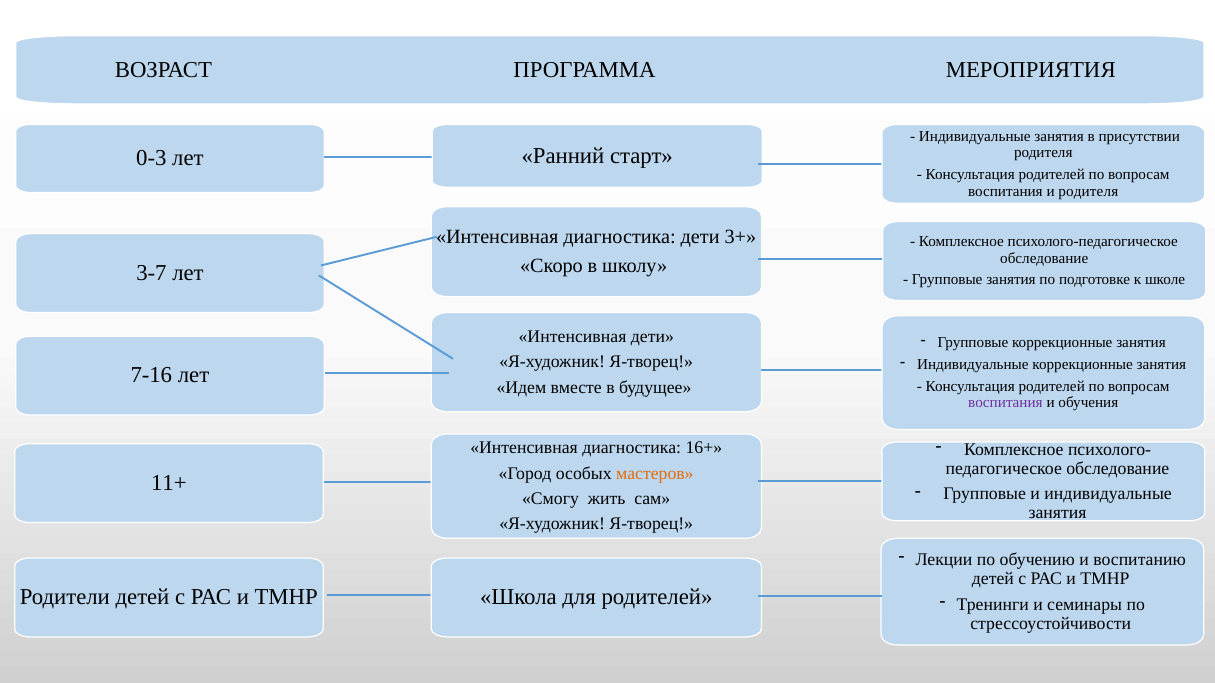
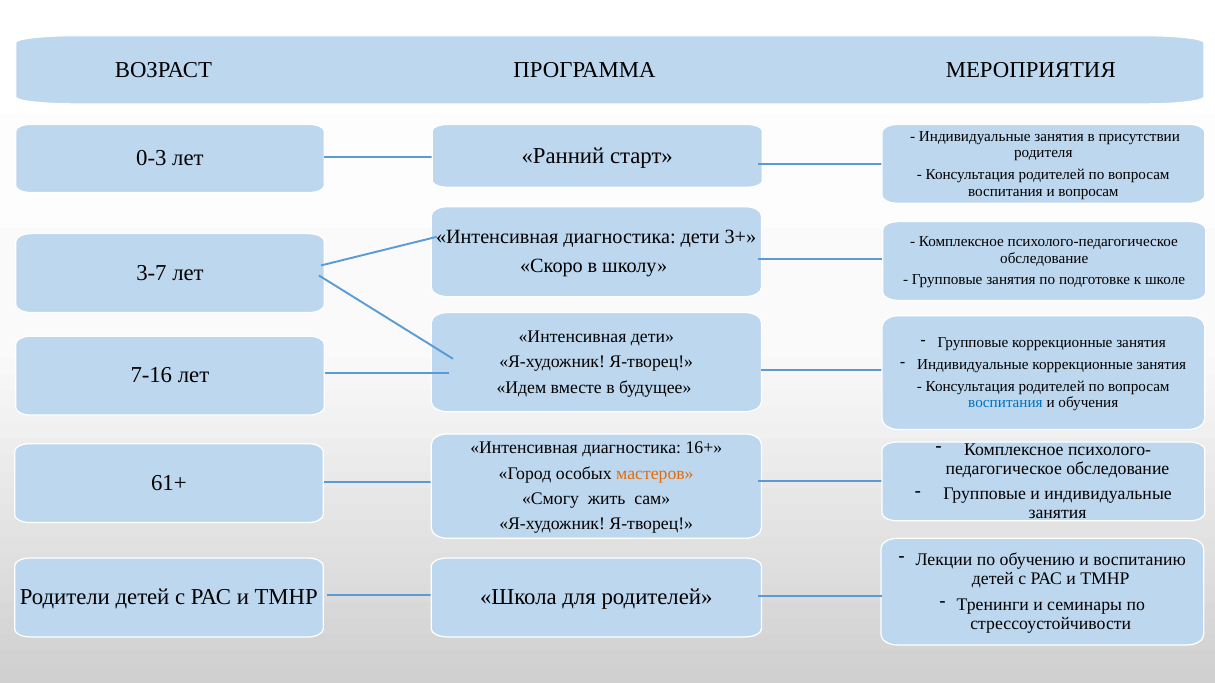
и родителя: родителя -> вопросам
воспитания at (1005, 403) colour: purple -> blue
11+: 11+ -> 61+
